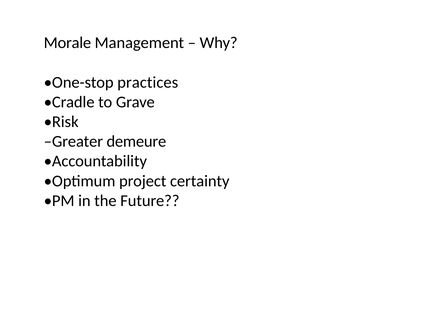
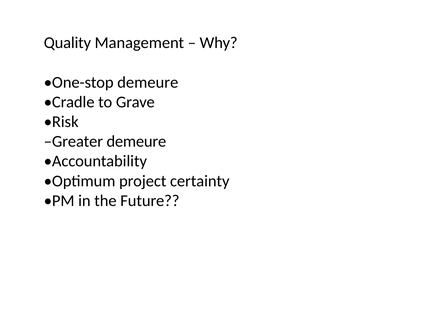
Morale: Morale -> Quality
One-stop practices: practices -> demeure
